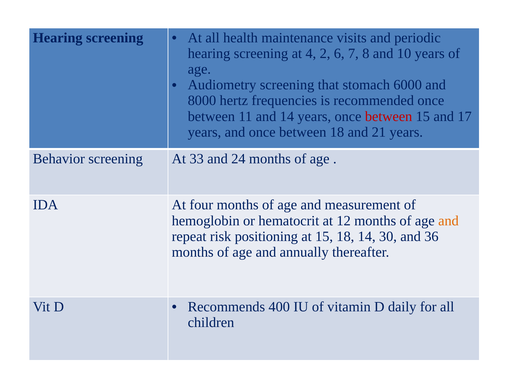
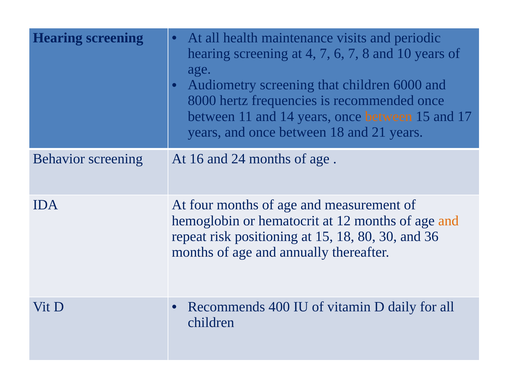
4 2: 2 -> 7
that stomach: stomach -> children
between at (389, 116) colour: red -> orange
33: 33 -> 16
18 14: 14 -> 80
